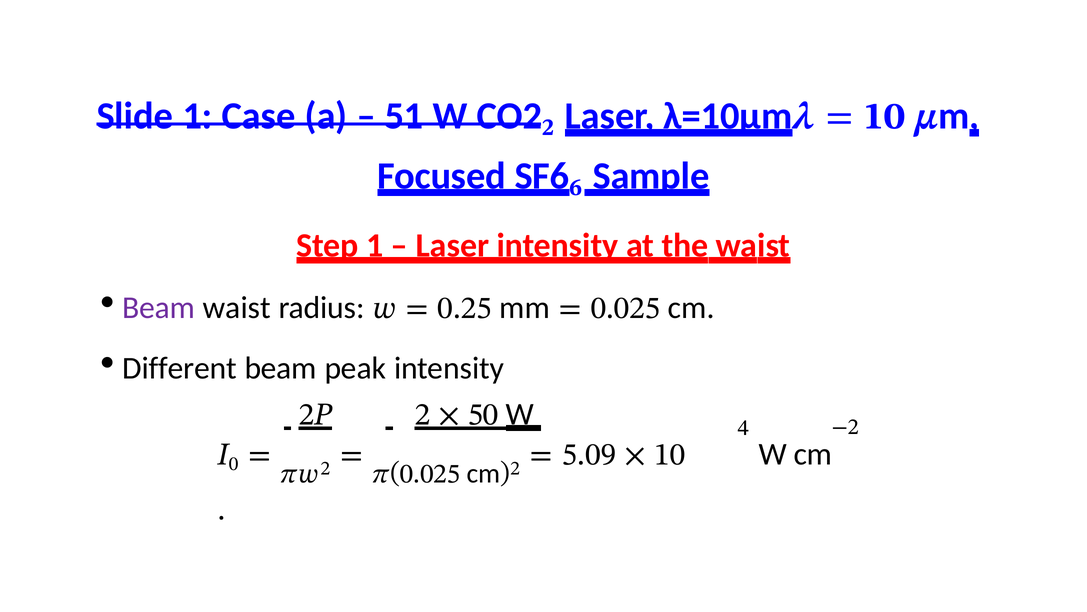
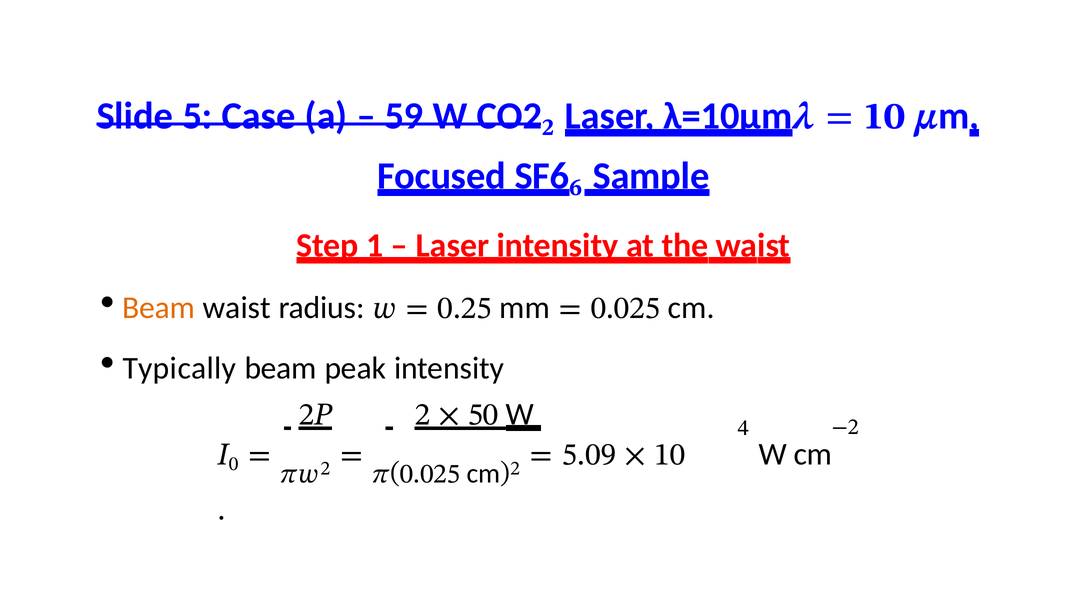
Slide 1: 1 -> 5
51: 51 -> 59
Beam at (159, 308) colour: purple -> orange
Different: Different -> Typically
